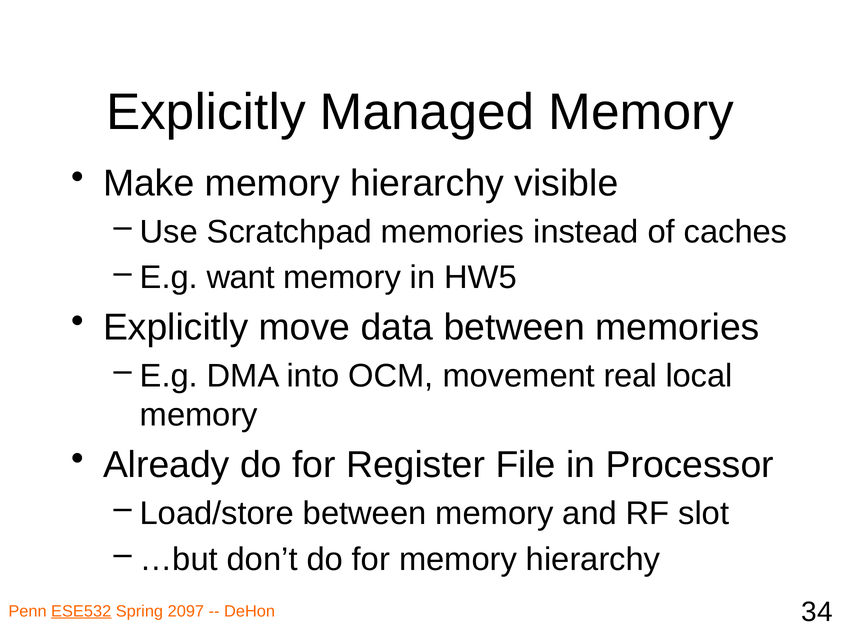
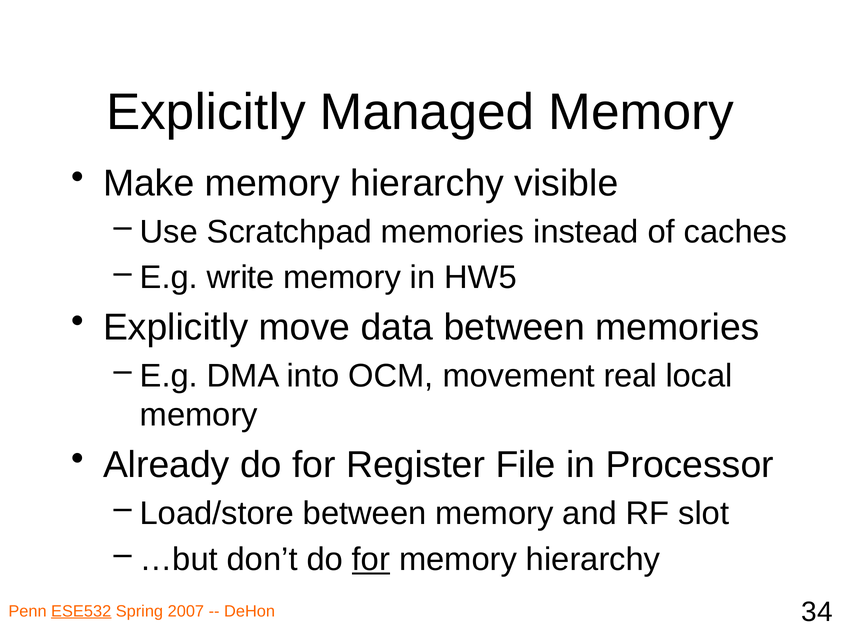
want: want -> write
for at (371, 559) underline: none -> present
2097: 2097 -> 2007
